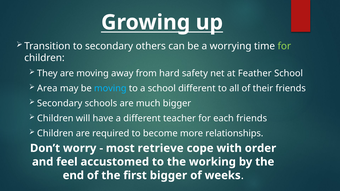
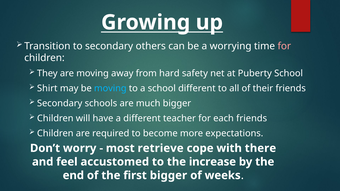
for at (284, 46) colour: light green -> pink
Feather: Feather -> Puberty
Area: Area -> Shirt
relationships: relationships -> expectations
order: order -> there
working: working -> increase
